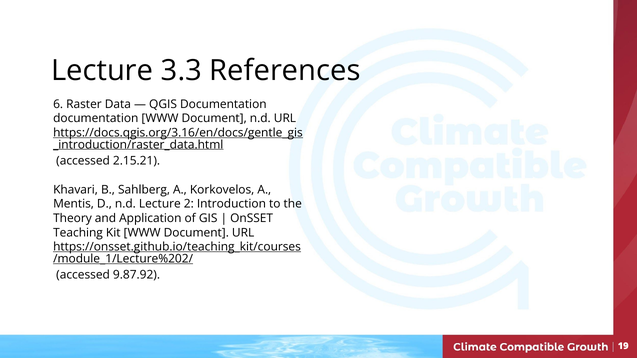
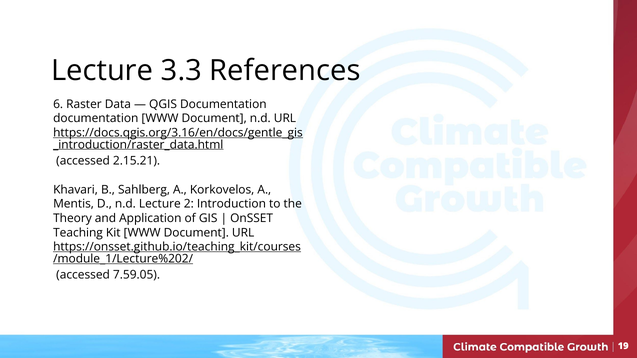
9.87.92: 9.87.92 -> 7.59.05
